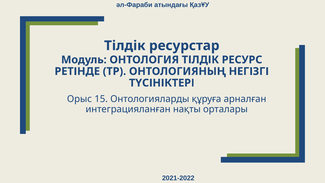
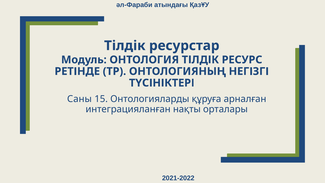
Орыс: Орыс -> Саны
